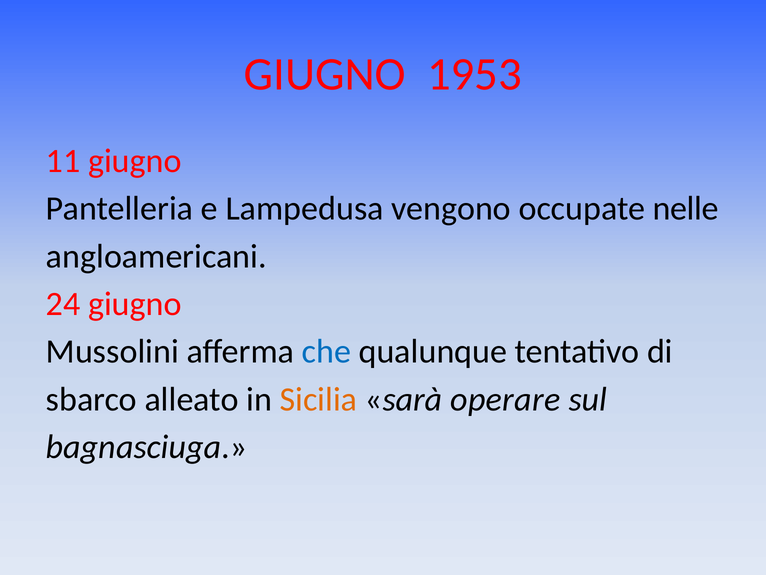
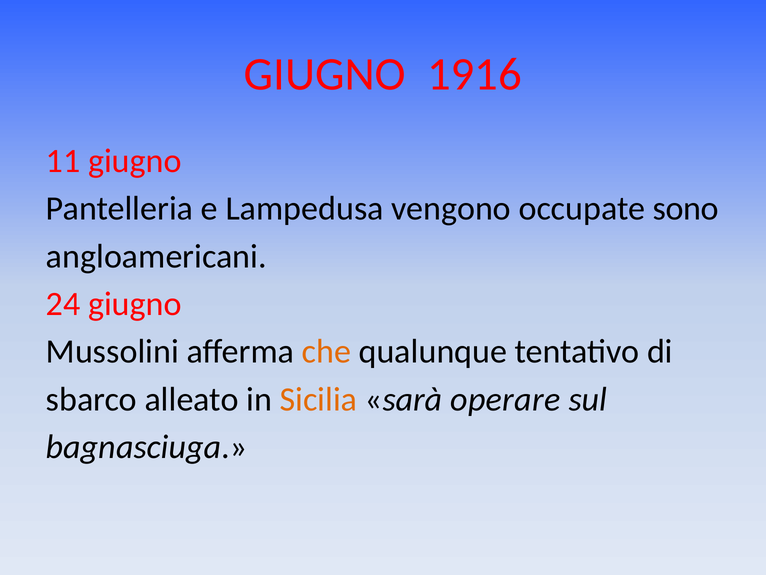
1953: 1953 -> 1916
nelle: nelle -> sono
che colour: blue -> orange
